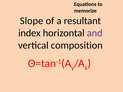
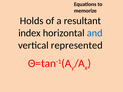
Slope: Slope -> Holds
and colour: purple -> blue
composition: composition -> represented
